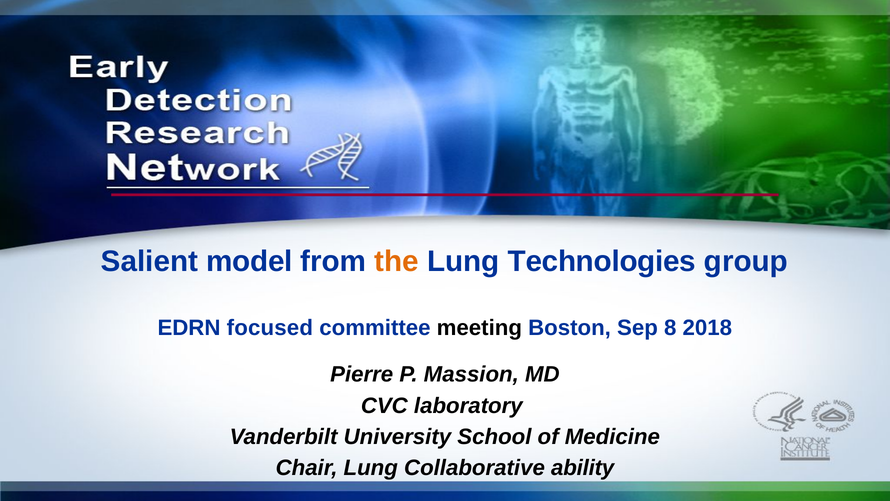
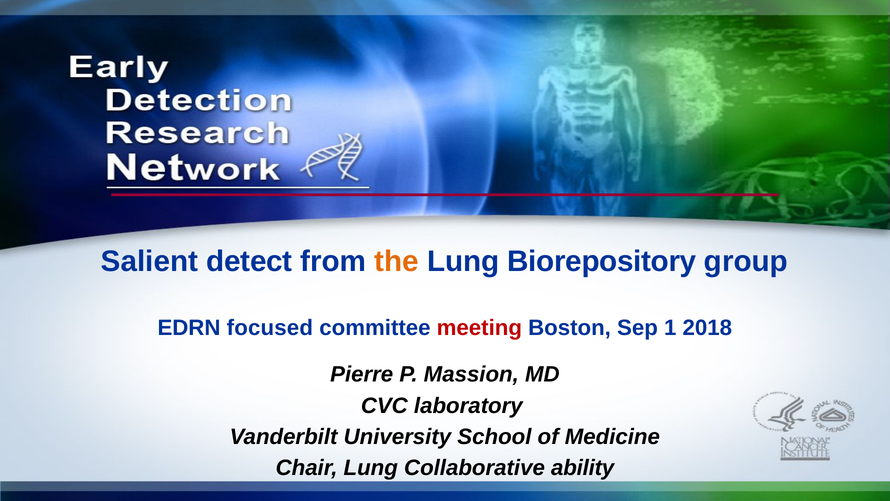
model: model -> detect
Technologies: Technologies -> Biorepository
meeting colour: black -> red
8: 8 -> 1
